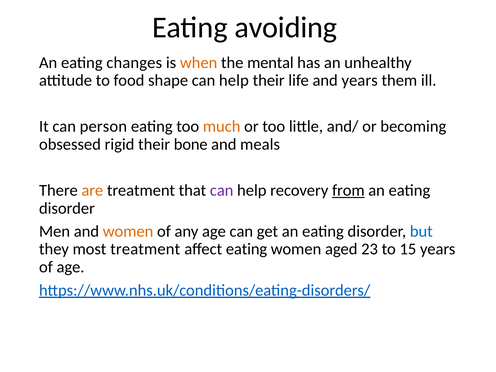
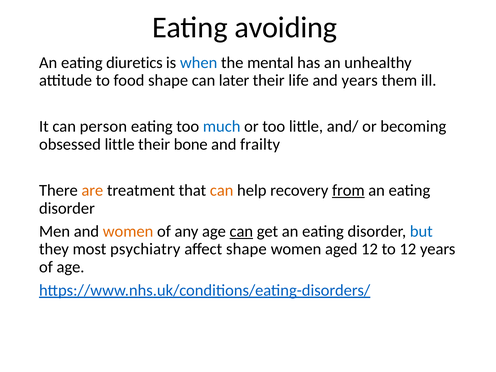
changes: changes -> diuretics
when colour: orange -> blue
help at (234, 80): help -> later
much colour: orange -> blue
obsessed rigid: rigid -> little
meals: meals -> frailty
can at (222, 190) colour: purple -> orange
can at (241, 231) underline: none -> present
most treatment: treatment -> psychiatry
affect eating: eating -> shape
aged 23: 23 -> 12
to 15: 15 -> 12
